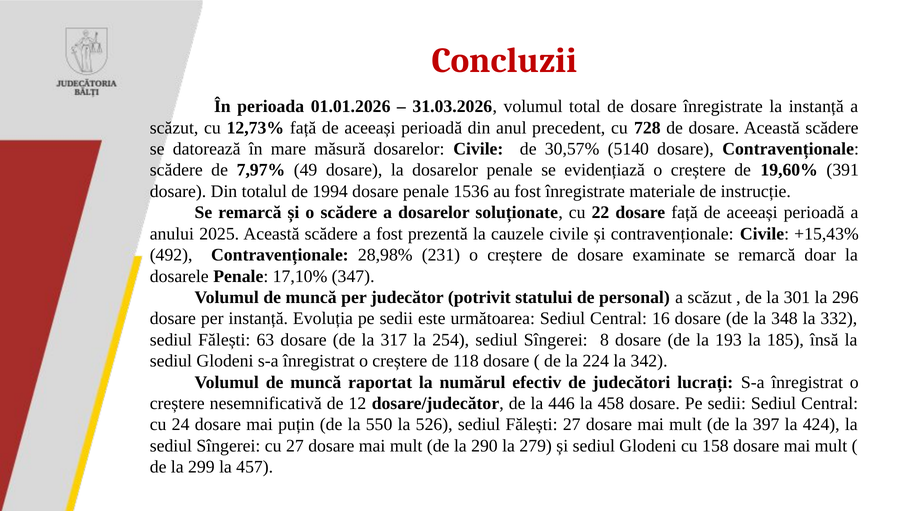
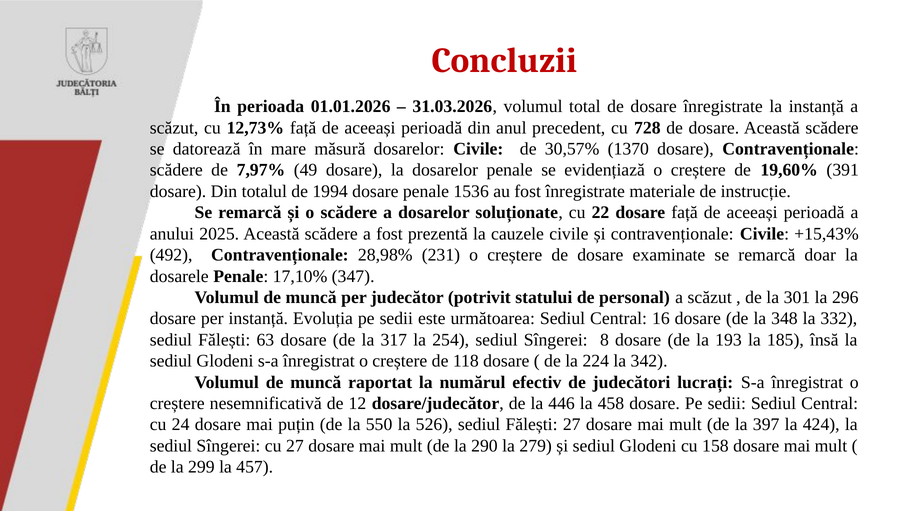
5140: 5140 -> 1370
